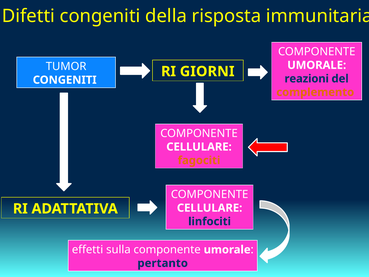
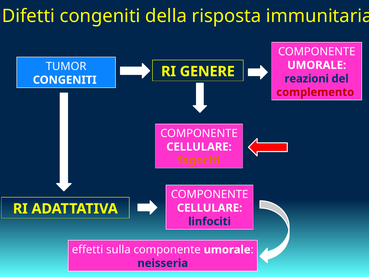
GIORNI: GIORNI -> GENERE
complemento colour: orange -> red
pertanto: pertanto -> neisseria
